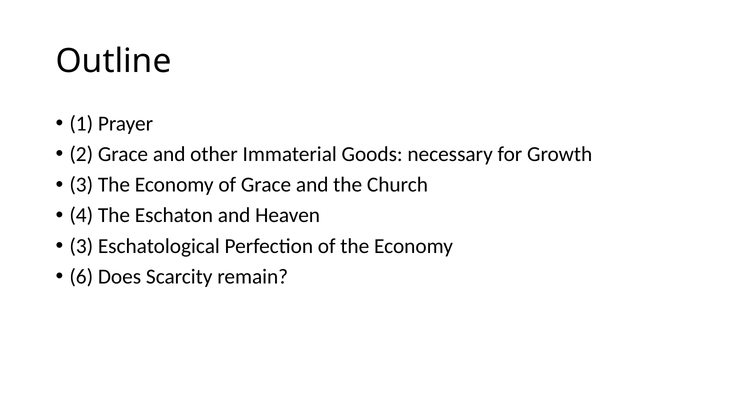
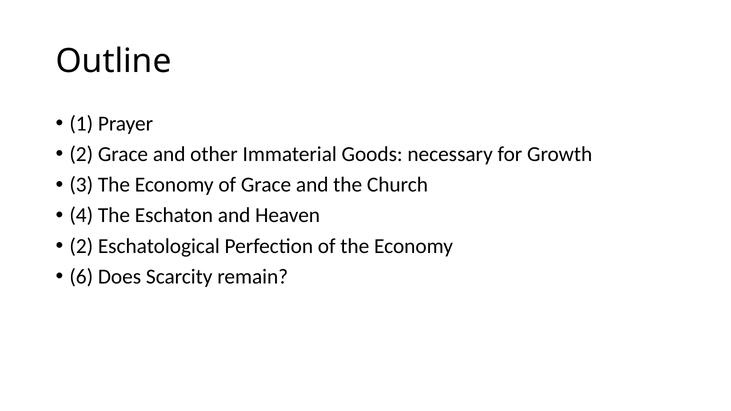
3 at (81, 246): 3 -> 2
